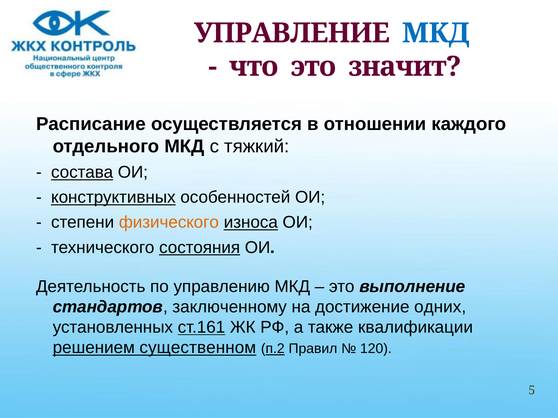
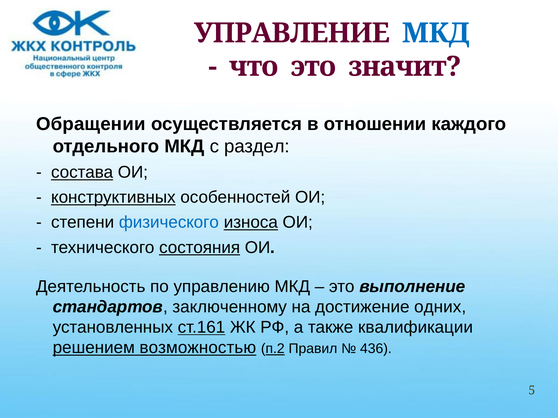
Расписание: Расписание -> Обращении
тяжкий: тяжкий -> раздел
физического colour: orange -> blue
существенном: существенном -> возможностью
120: 120 -> 436
